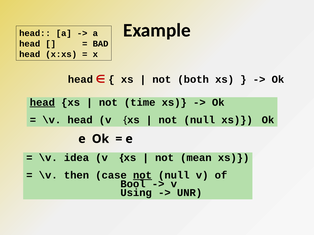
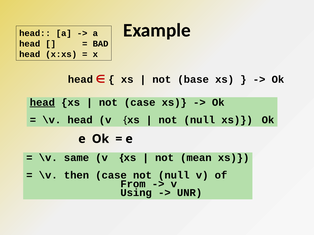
both: both -> base
not time: time -> case
idea: idea -> same
not at (142, 175) underline: present -> none
Bool: Bool -> From
